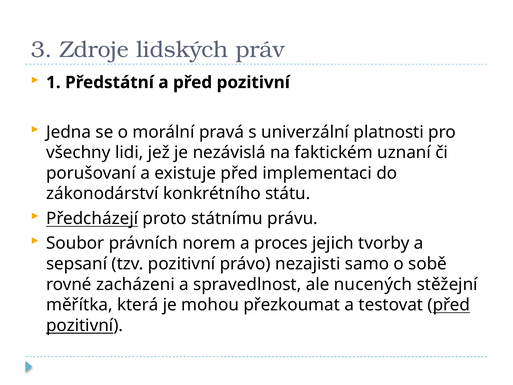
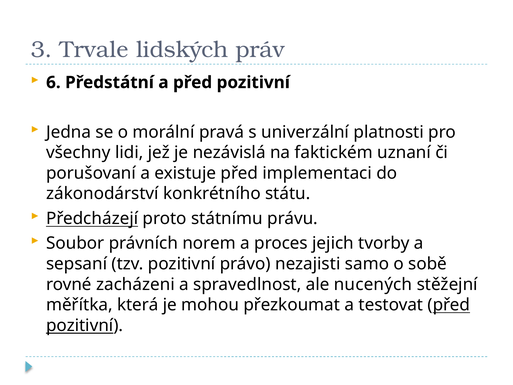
Zdroje: Zdroje -> Trvale
1: 1 -> 6
